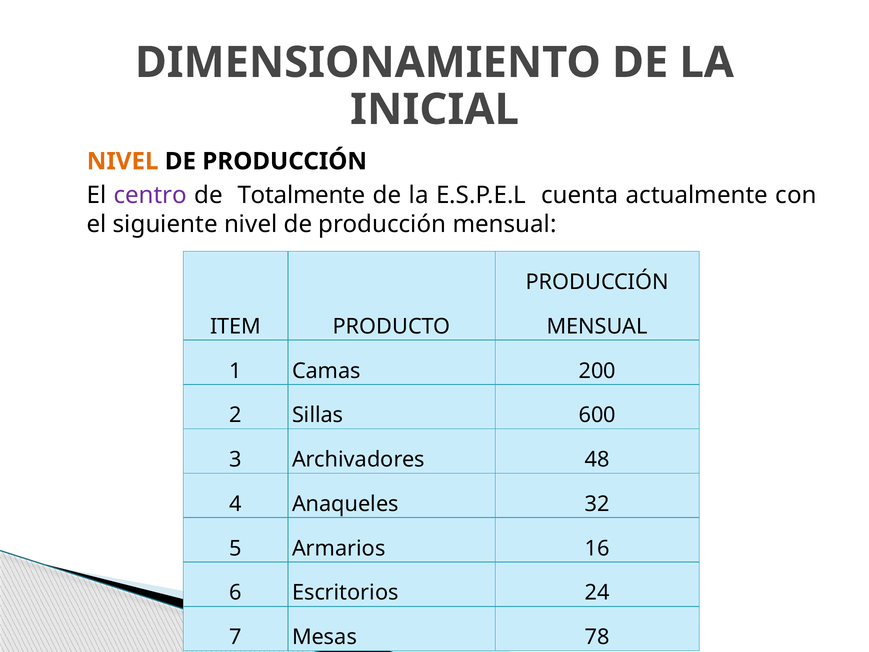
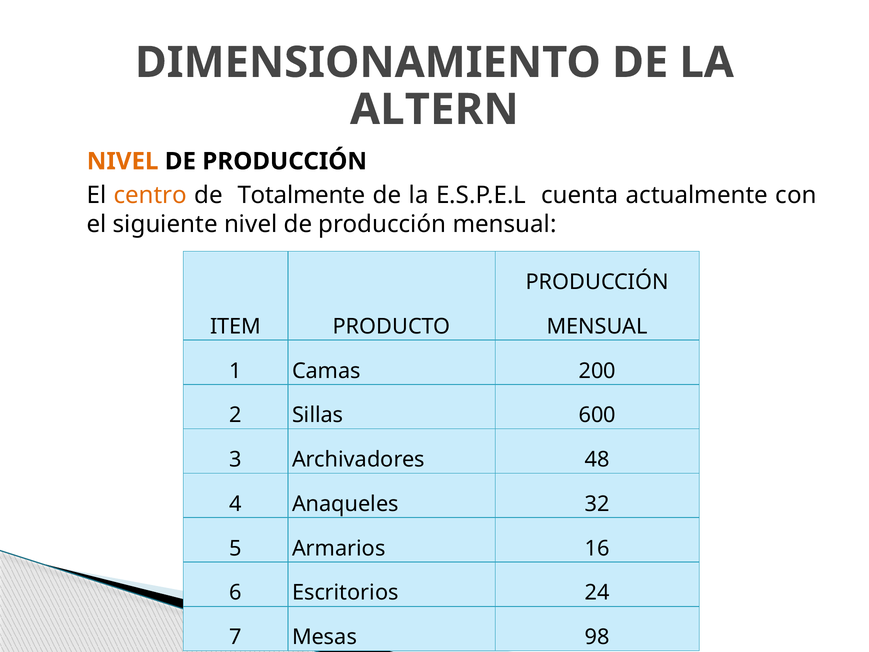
INICIAL: INICIAL -> ALTERN
centro colour: purple -> orange
78: 78 -> 98
